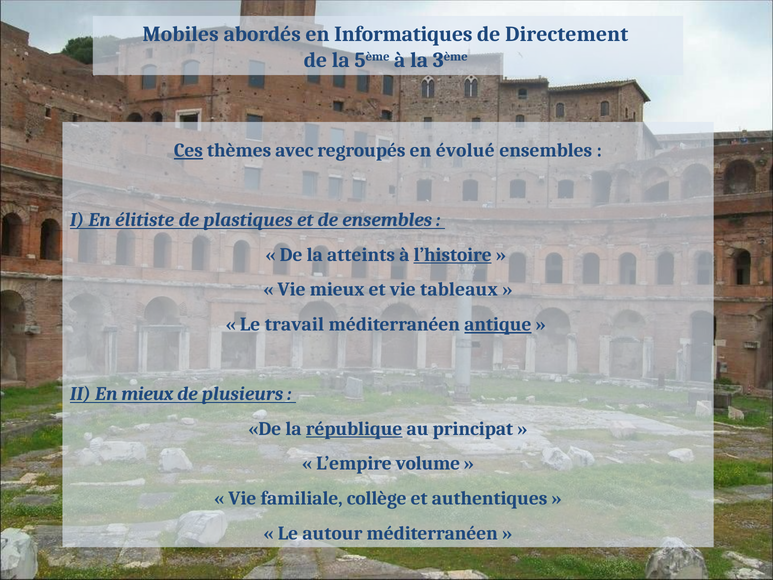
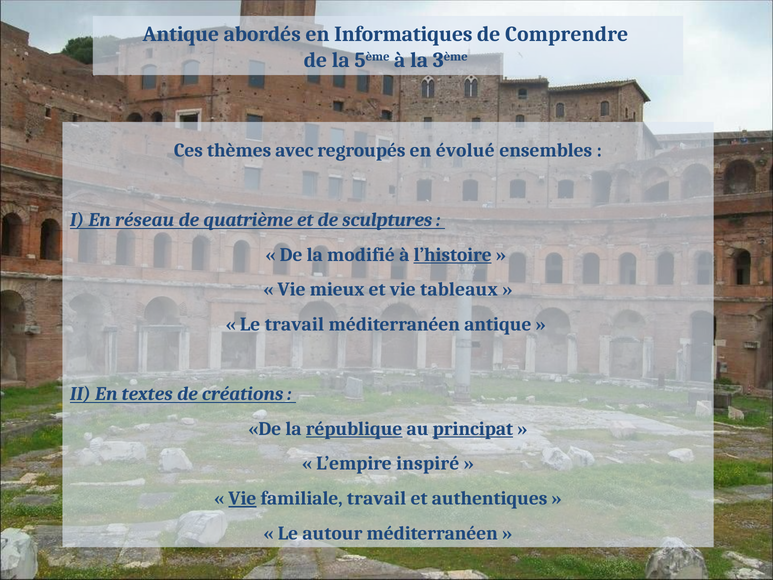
Mobiles at (181, 34): Mobiles -> Antique
Directement: Directement -> Comprendre
Ces underline: present -> none
élitiste: élitiste -> réseau
plastiques: plastiques -> quatrième
de ensembles: ensembles -> sculptures
atteints: atteints -> modifié
antique at (498, 324) underline: present -> none
En mieux: mieux -> textes
plusieurs: plusieurs -> créations
principat underline: none -> present
volume: volume -> inspiré
Vie at (242, 498) underline: none -> present
familiale collège: collège -> travail
